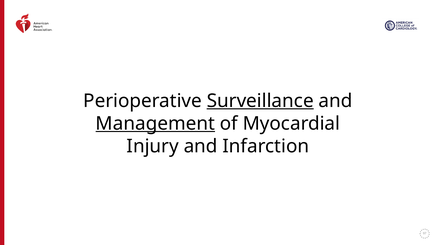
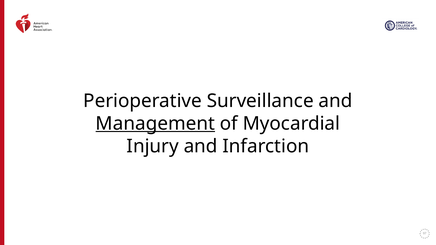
Surveillance underline: present -> none
